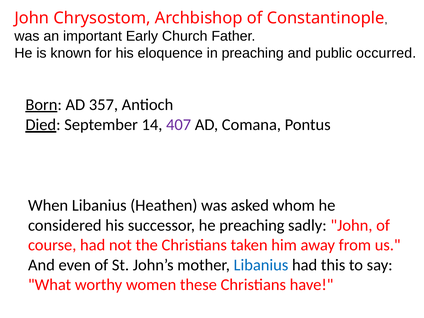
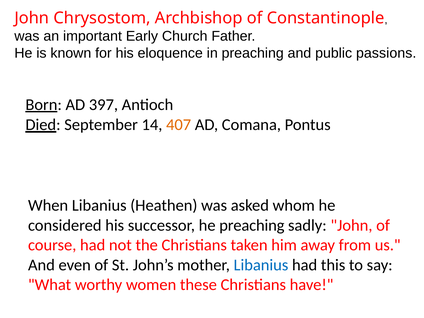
occurred: occurred -> passions
357: 357 -> 397
407 colour: purple -> orange
